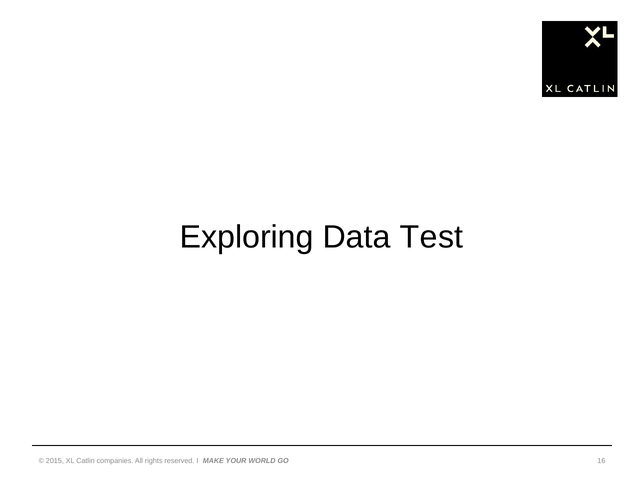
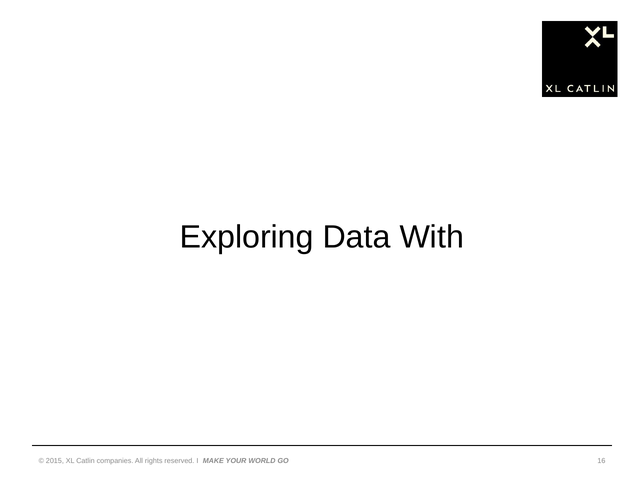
Test: Test -> With
